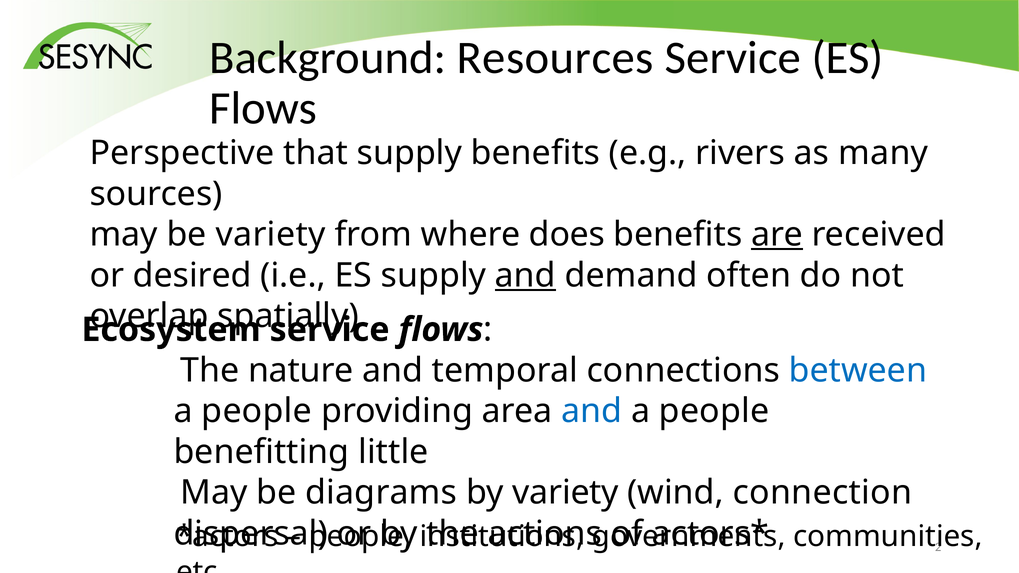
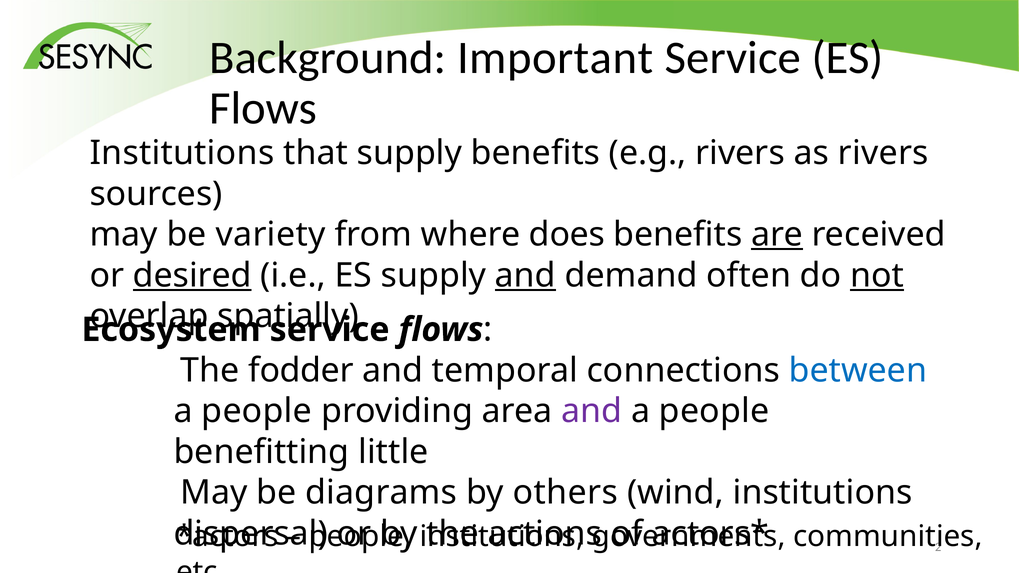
Resources: Resources -> Important
Perspective at (182, 153): Perspective -> Institutions
as many: many -> rivers
desired underline: none -> present
not underline: none -> present
nature: nature -> fodder
and at (592, 411) colour: blue -> purple
by variety: variety -> others
wind connection: connection -> institutions
